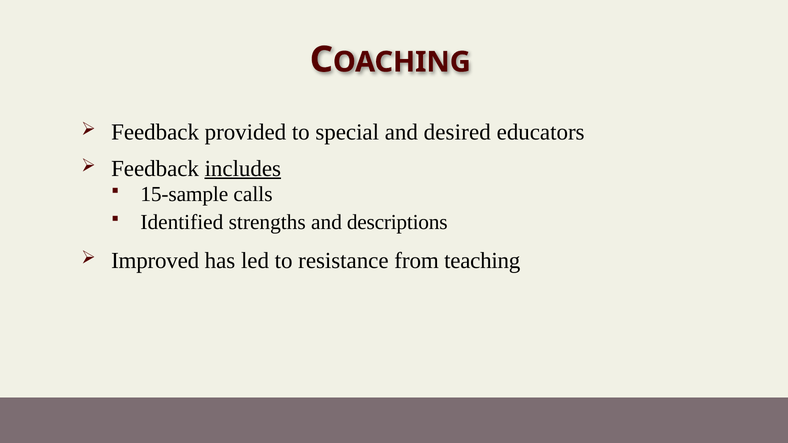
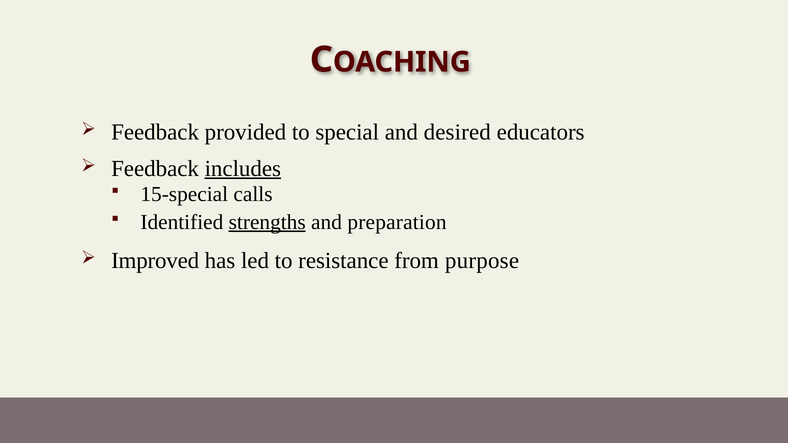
15-sample: 15-sample -> 15-special
strengths underline: none -> present
descriptions: descriptions -> preparation
teaching: teaching -> purpose
